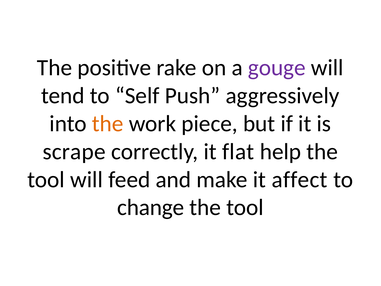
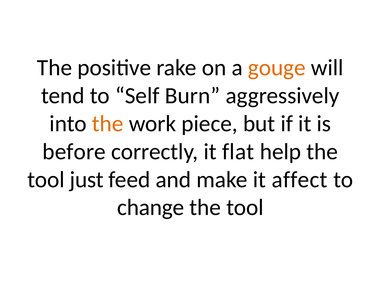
gouge colour: purple -> orange
Push: Push -> Burn
scrape: scrape -> before
tool will: will -> just
